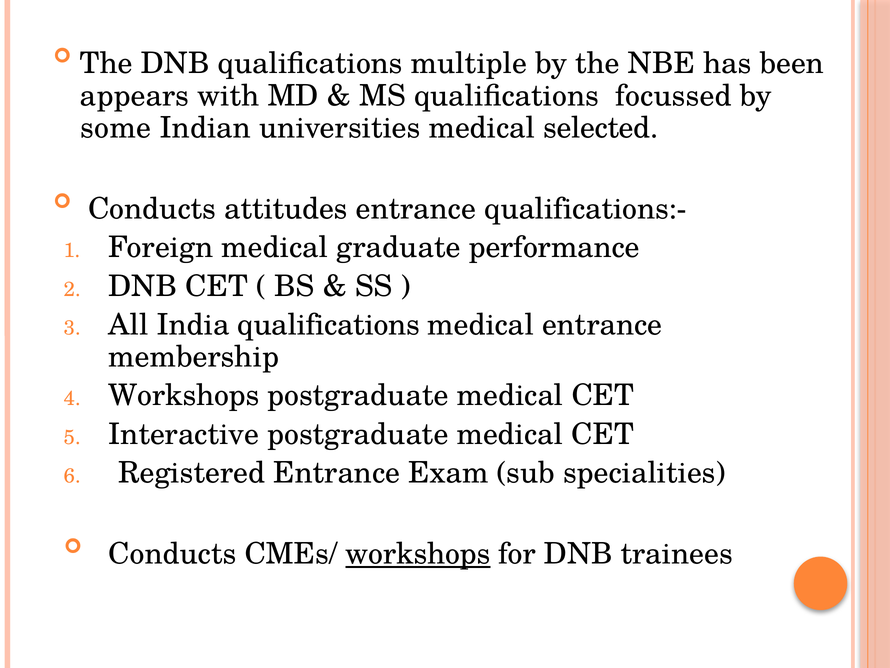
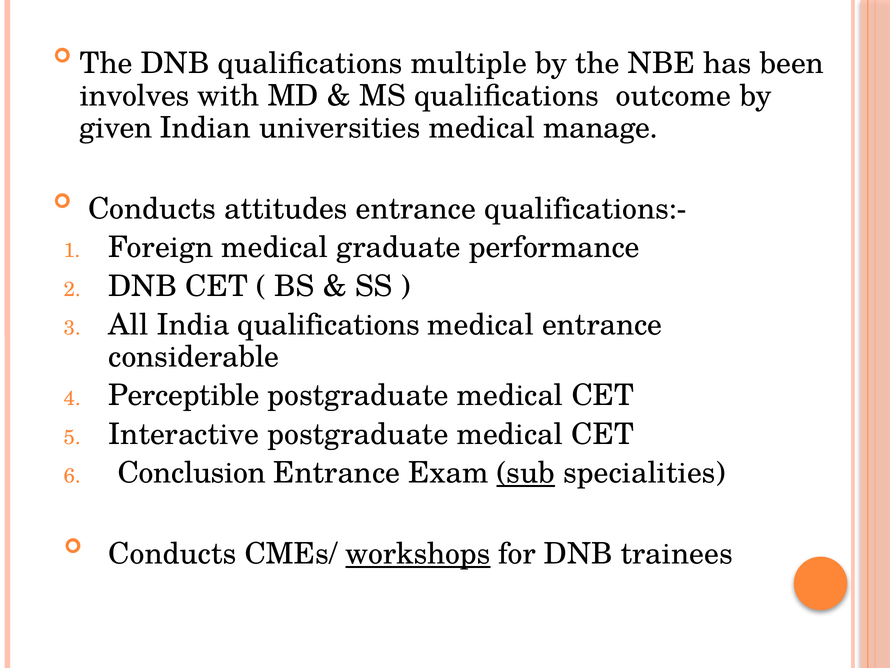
appears: appears -> involves
focussed: focussed -> outcome
some: some -> given
selected: selected -> manage
membership: membership -> considerable
Workshops at (184, 395): Workshops -> Perceptible
Registered: Registered -> Conclusion
sub underline: none -> present
